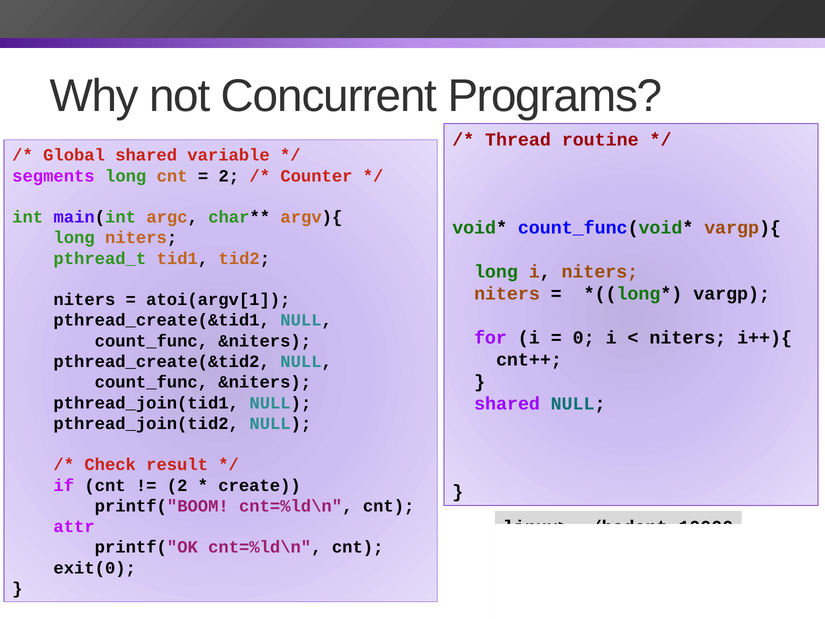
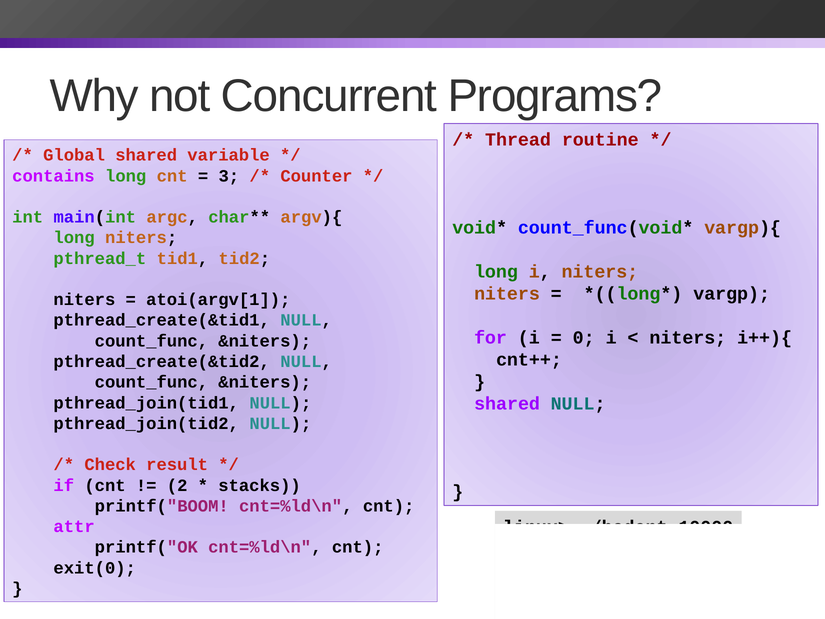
segments: segments -> contains
2 at (229, 176): 2 -> 3
create: create -> stacks
